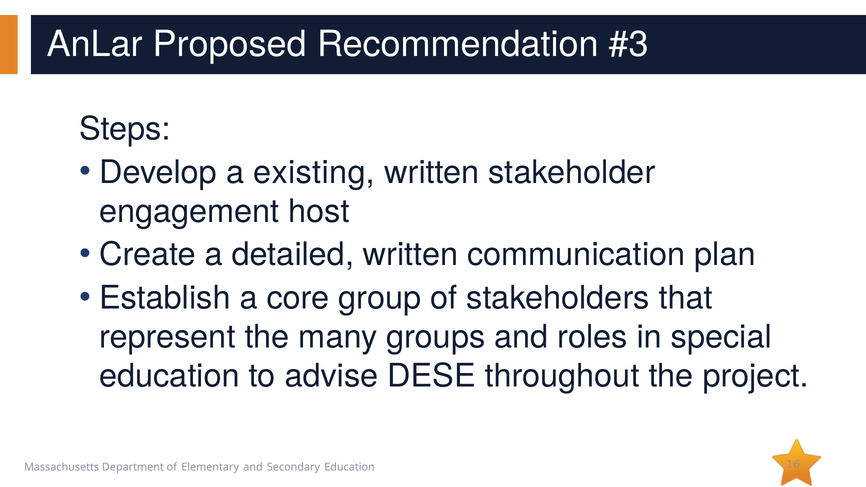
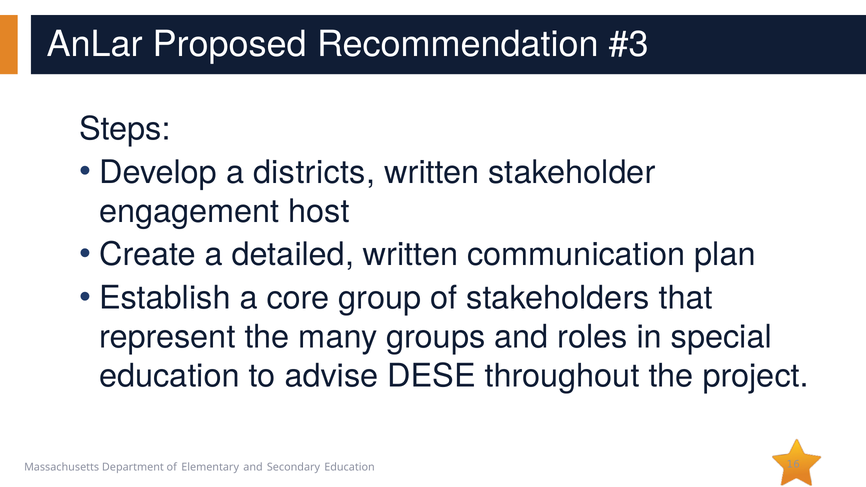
existing: existing -> districts
